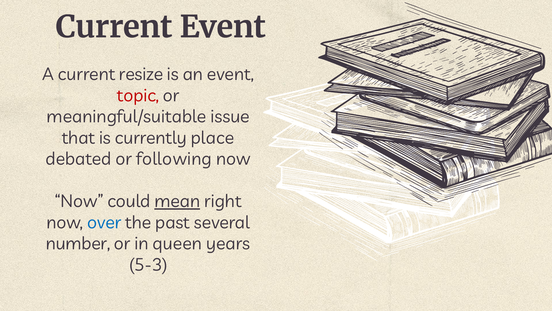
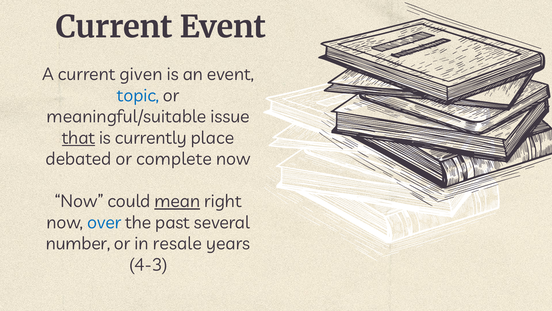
resize: resize -> given
topic colour: red -> blue
that underline: none -> present
following: following -> complete
queen: queen -> resale
5-3: 5-3 -> 4-3
